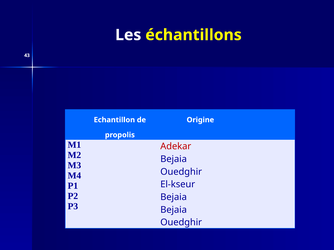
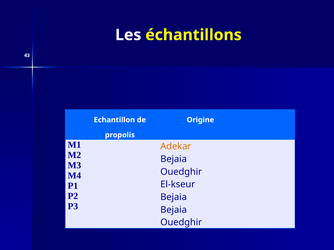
Adekar colour: red -> orange
